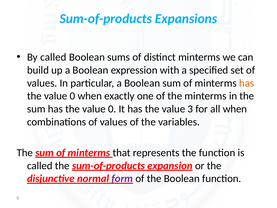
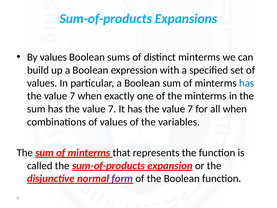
By called: called -> values
has at (247, 83) colour: orange -> blue
0 at (72, 96): 0 -> 7
0 at (112, 109): 0 -> 7
3 at (190, 109): 3 -> 7
